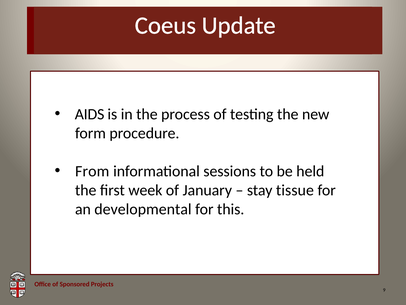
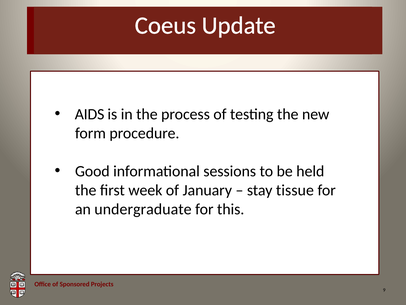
From: From -> Good
developmental: developmental -> undergraduate
